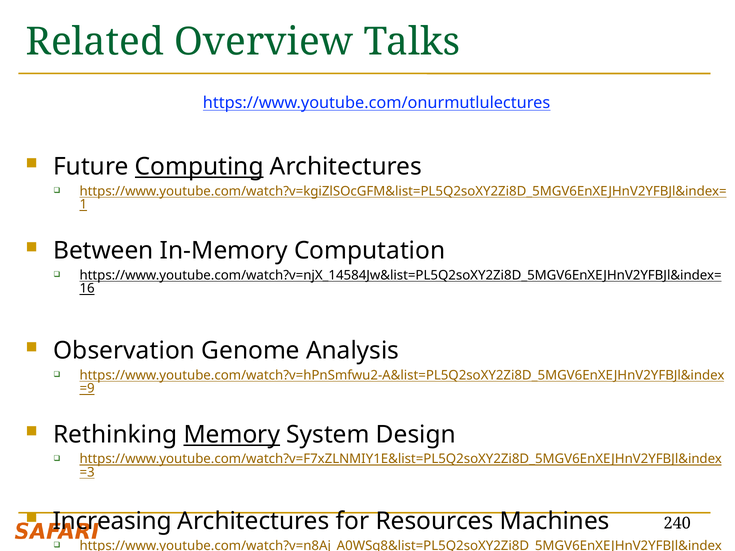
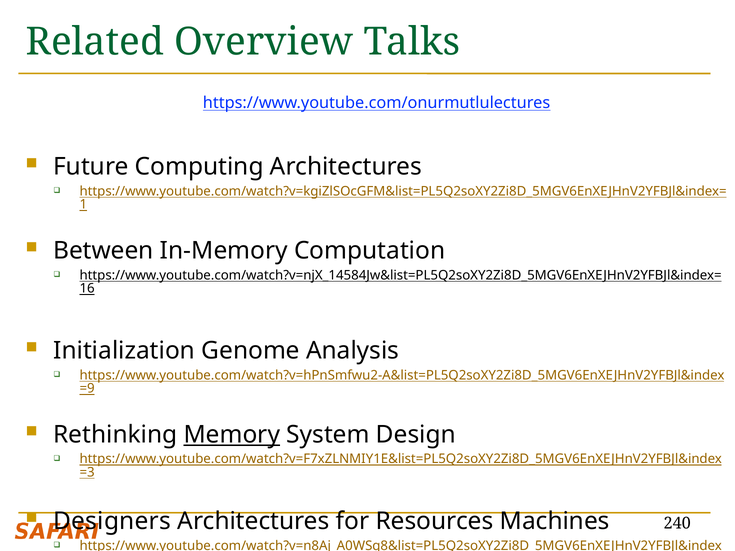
Computing underline: present -> none
Observation: Observation -> Initialization
Increasing: Increasing -> Designers
